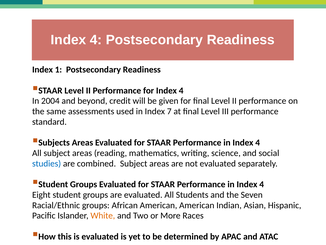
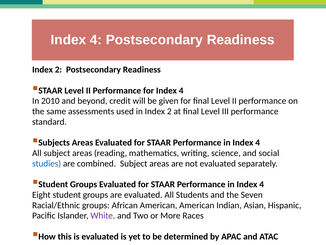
1 at (58, 70): 1 -> 2
2004: 2004 -> 2010
in Index 7: 7 -> 2
White colour: orange -> purple
